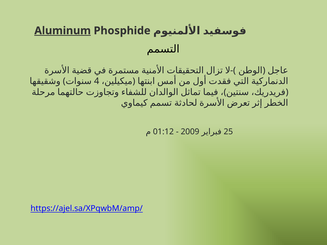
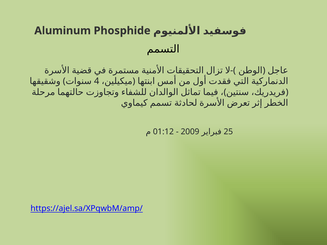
Aluminum underline: present -> none
